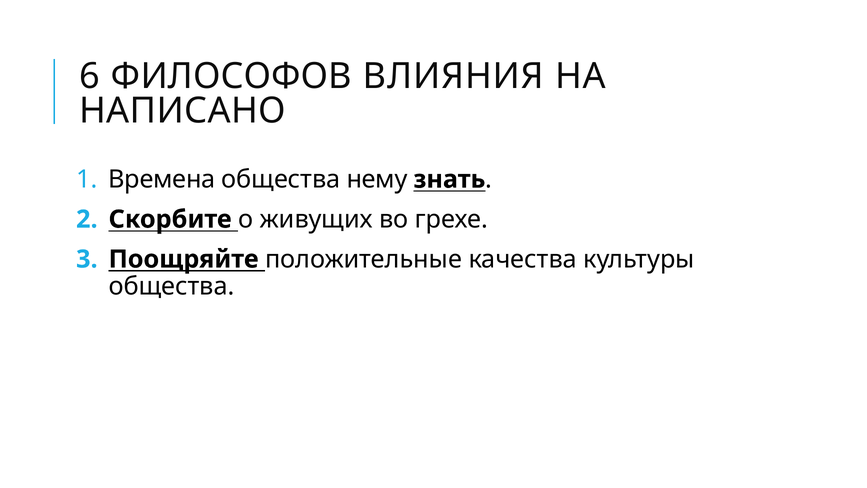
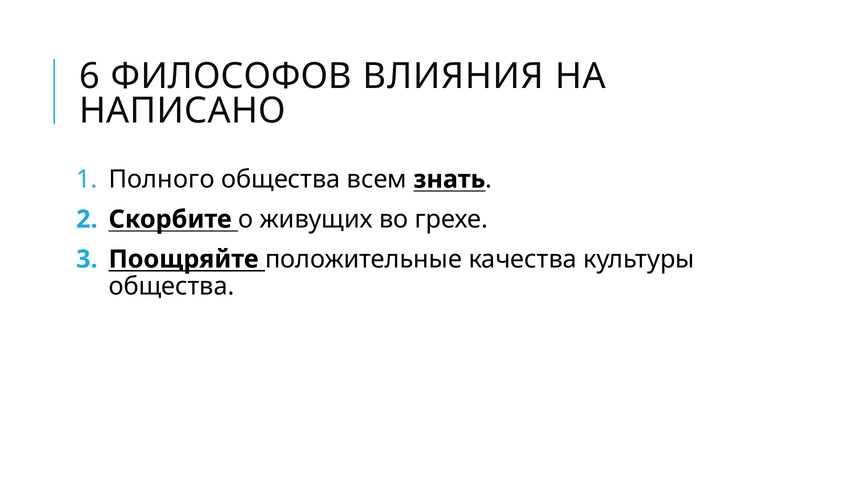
Времена: Времена -> Полного
нему: нему -> всем
